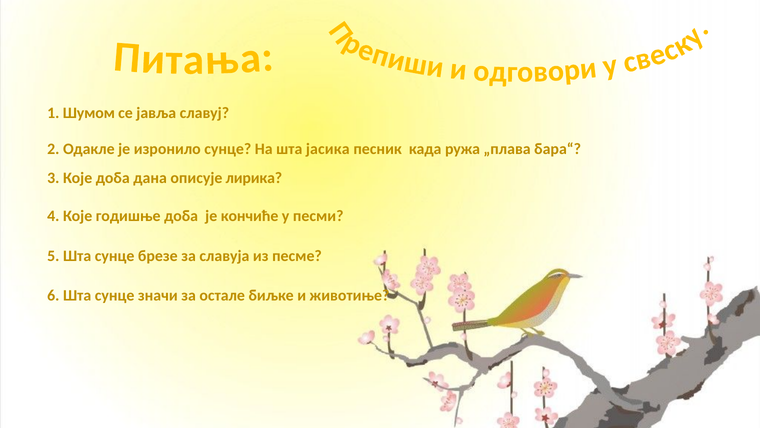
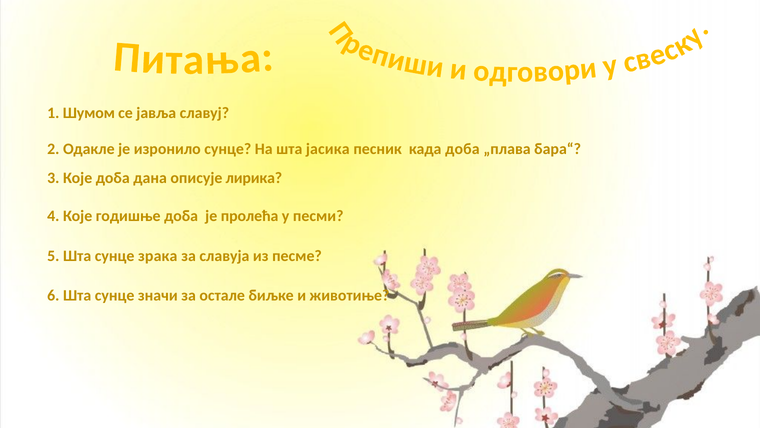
када ружа: ружа -> доба
кончиће: кончиће -> пролећа
брезе: брезе -> зрака
